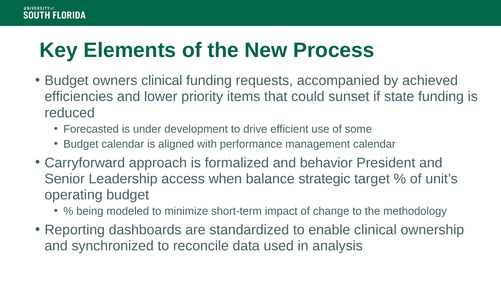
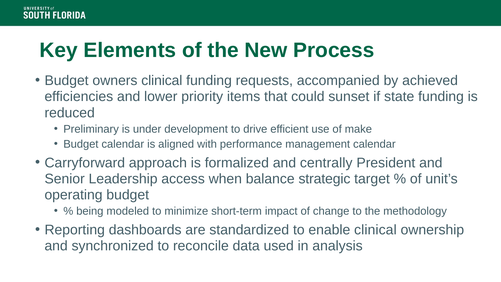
Forecasted: Forecasted -> Preliminary
some: some -> make
behavior: behavior -> centrally
